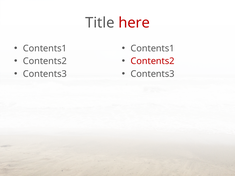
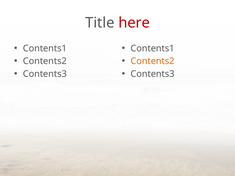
Contents2 at (153, 61) colour: red -> orange
